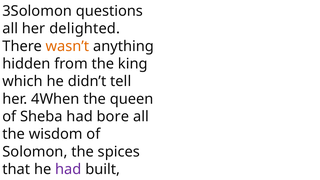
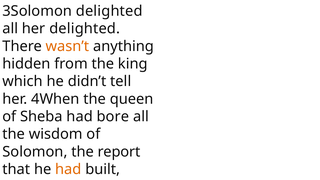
3Solomon questions: questions -> delighted
spices: spices -> report
had at (68, 169) colour: purple -> orange
